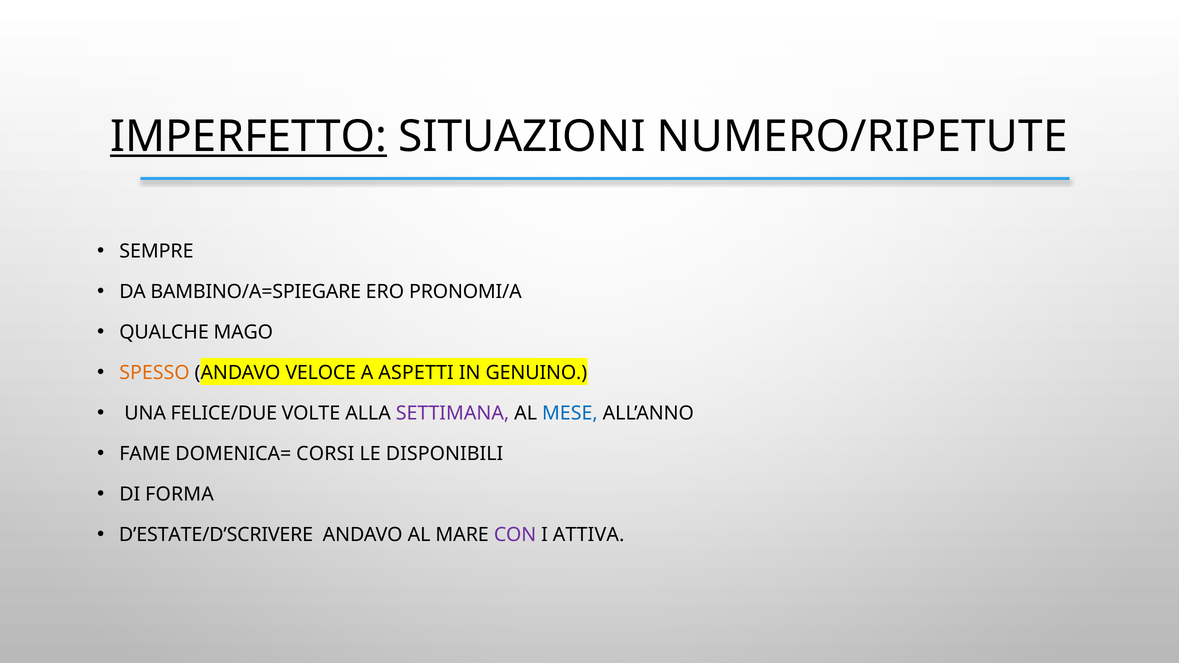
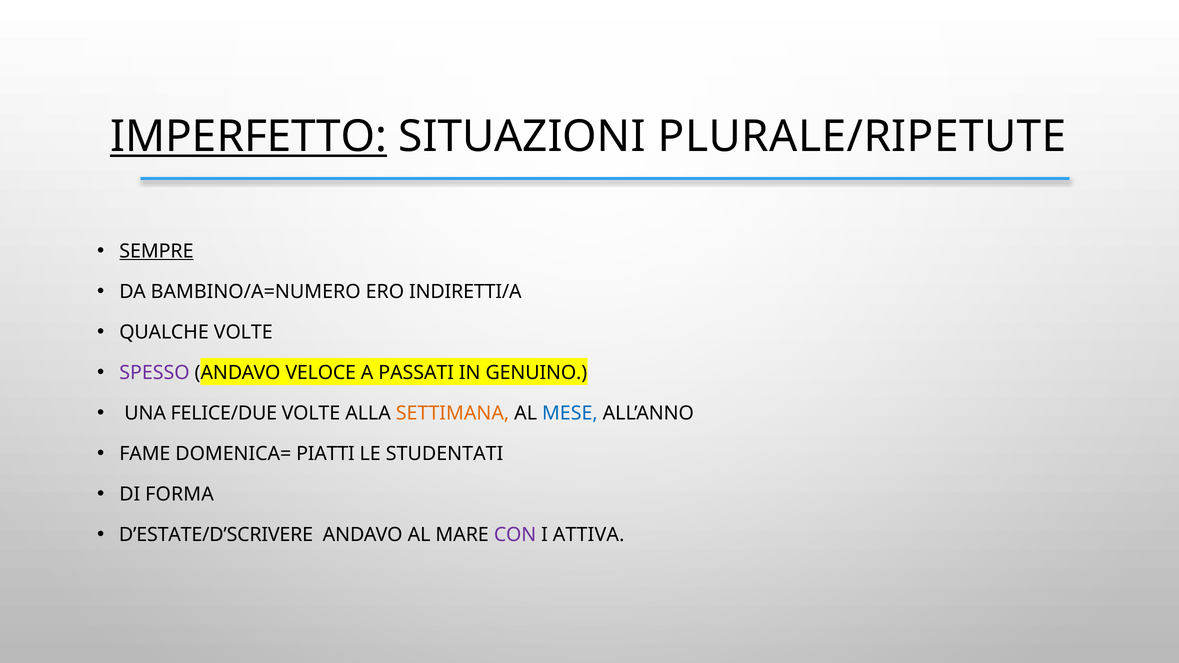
NUMERO/RIPETUTE: NUMERO/RIPETUTE -> PLURALE/RIPETUTE
SEMPRE underline: none -> present
BAMBINO/A=SPIEGARE: BAMBINO/A=SPIEGARE -> BAMBINO/A=NUMERO
PRONOMI/A: PRONOMI/A -> INDIRETTI/A
QUALCHE MAGO: MAGO -> VOLTE
SPESSO colour: orange -> purple
ASPETTI: ASPETTI -> PASSATI
SETTIMANA colour: purple -> orange
CORSI: CORSI -> PIATTI
DISPONIBILI: DISPONIBILI -> STUDENTATI
